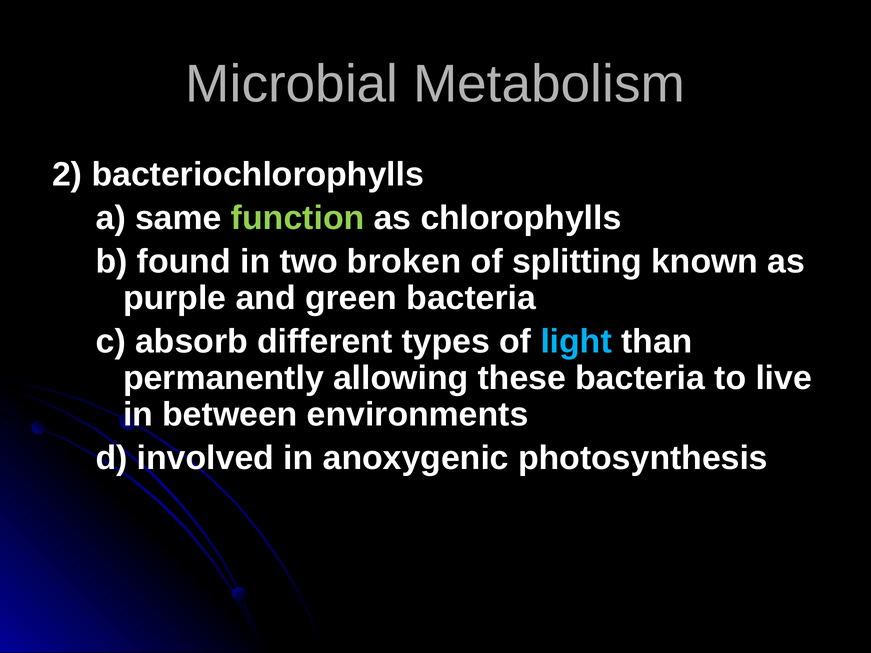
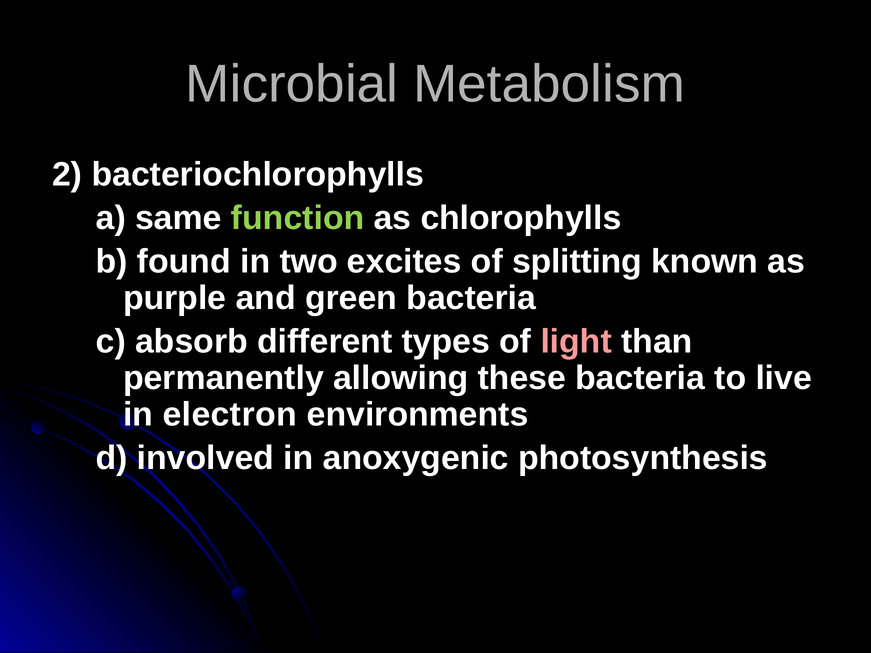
broken: broken -> excites
light colour: light blue -> pink
between: between -> electron
